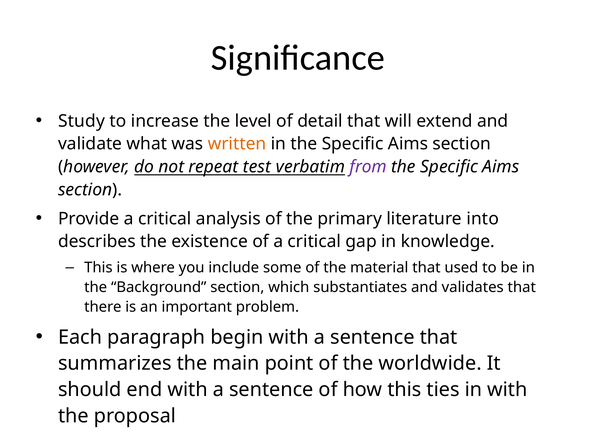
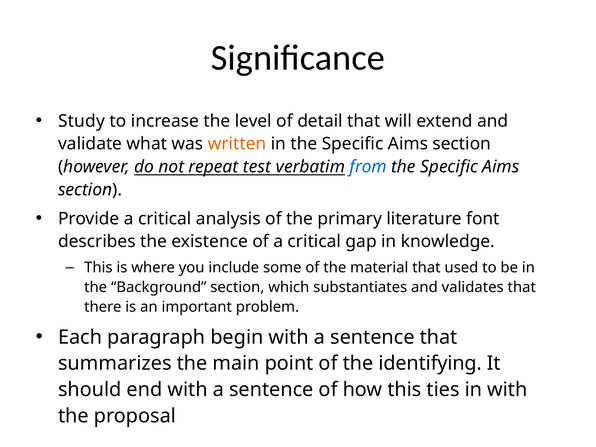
from colour: purple -> blue
into: into -> font
worldwide: worldwide -> identifying
